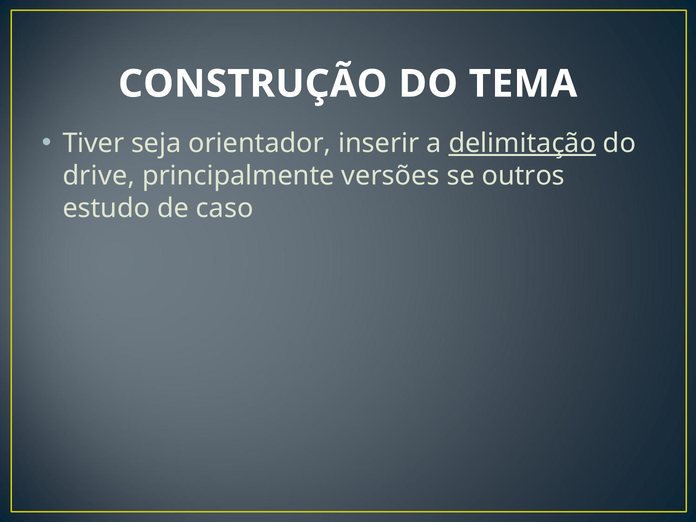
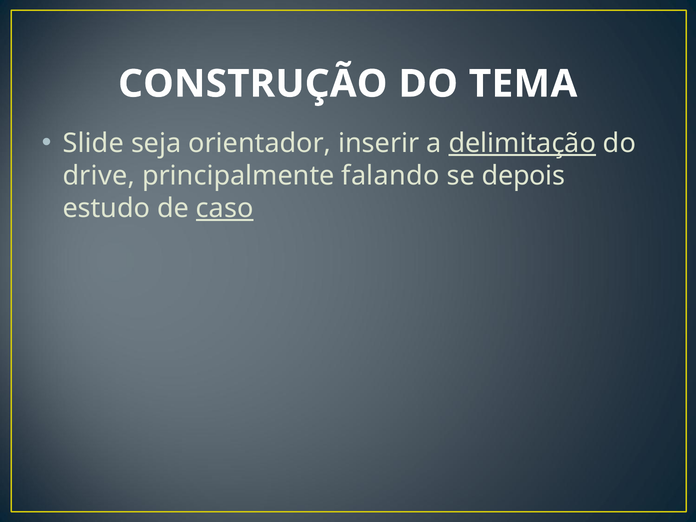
Tiver: Tiver -> Slide
versões: versões -> falando
outros: outros -> depois
caso underline: none -> present
